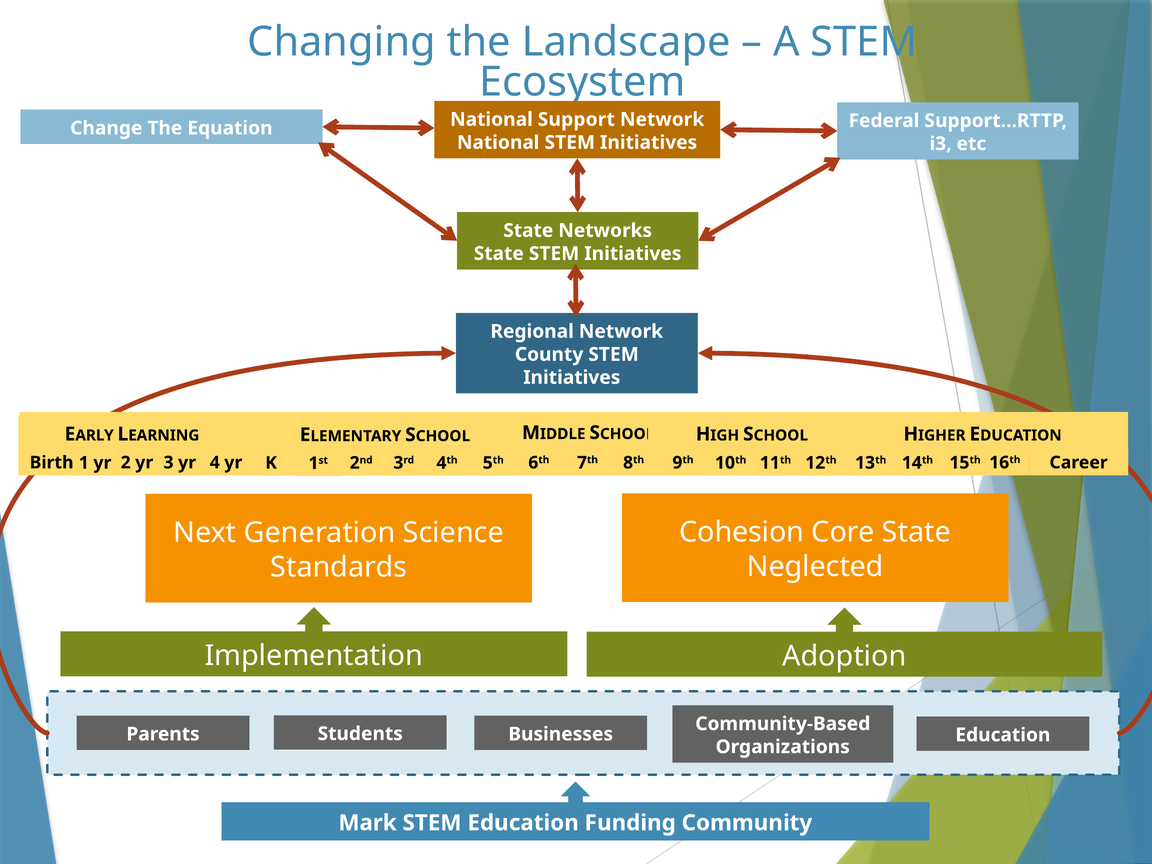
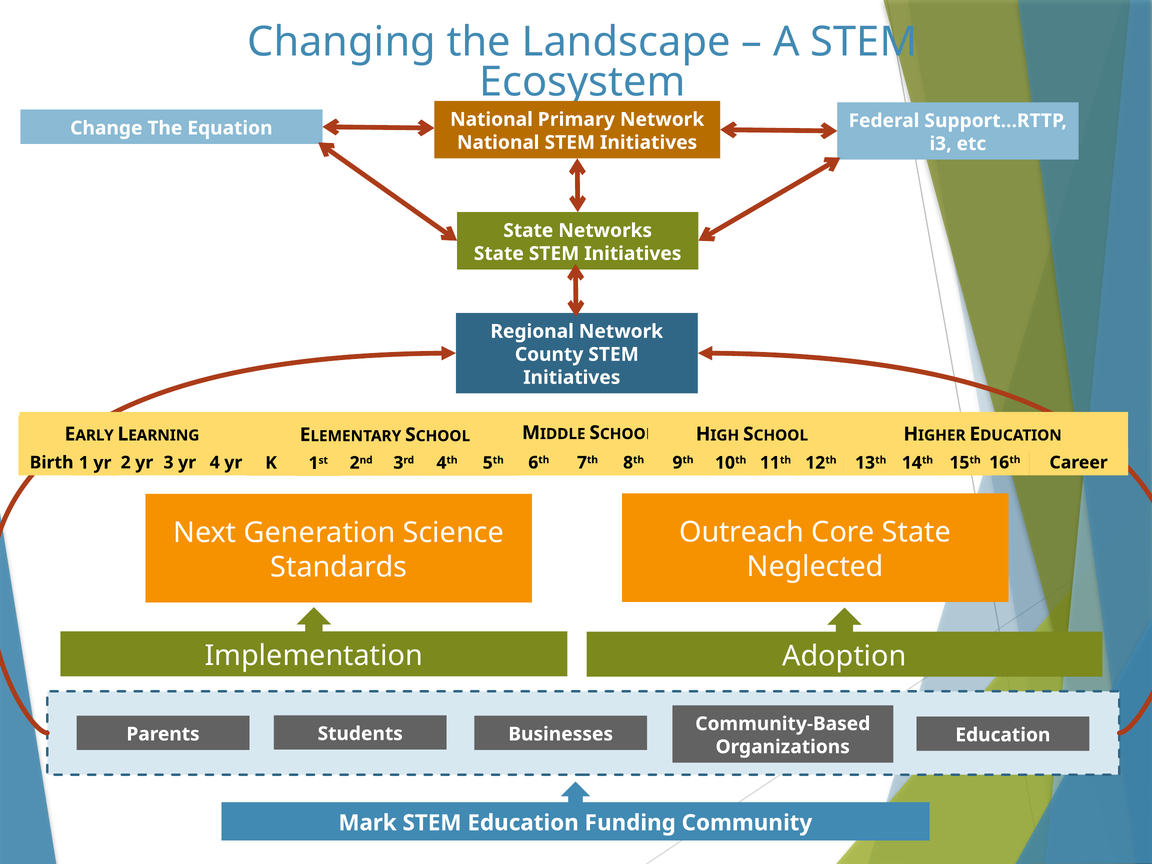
Support: Support -> Primary
Cohesion: Cohesion -> Outreach
